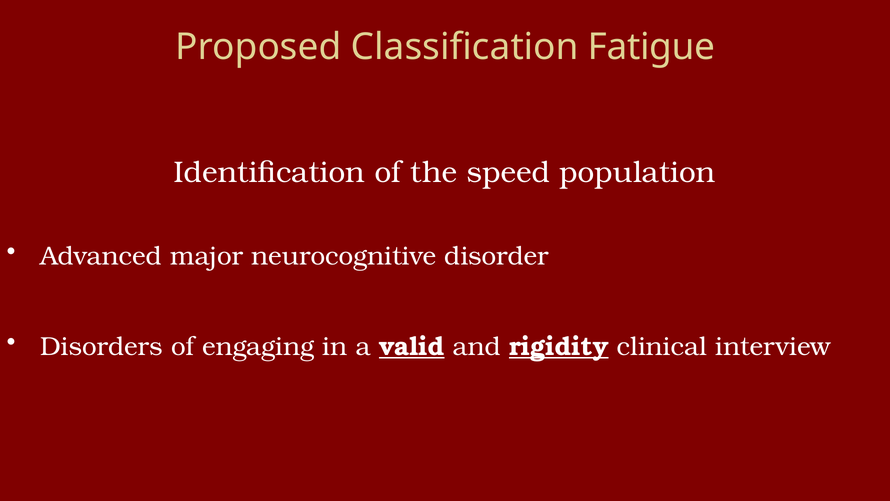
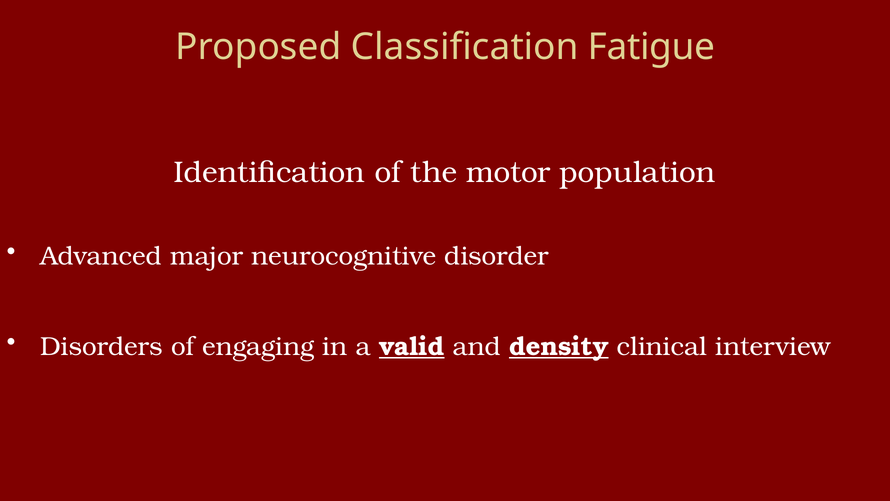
speed: speed -> motor
rigidity: rigidity -> density
